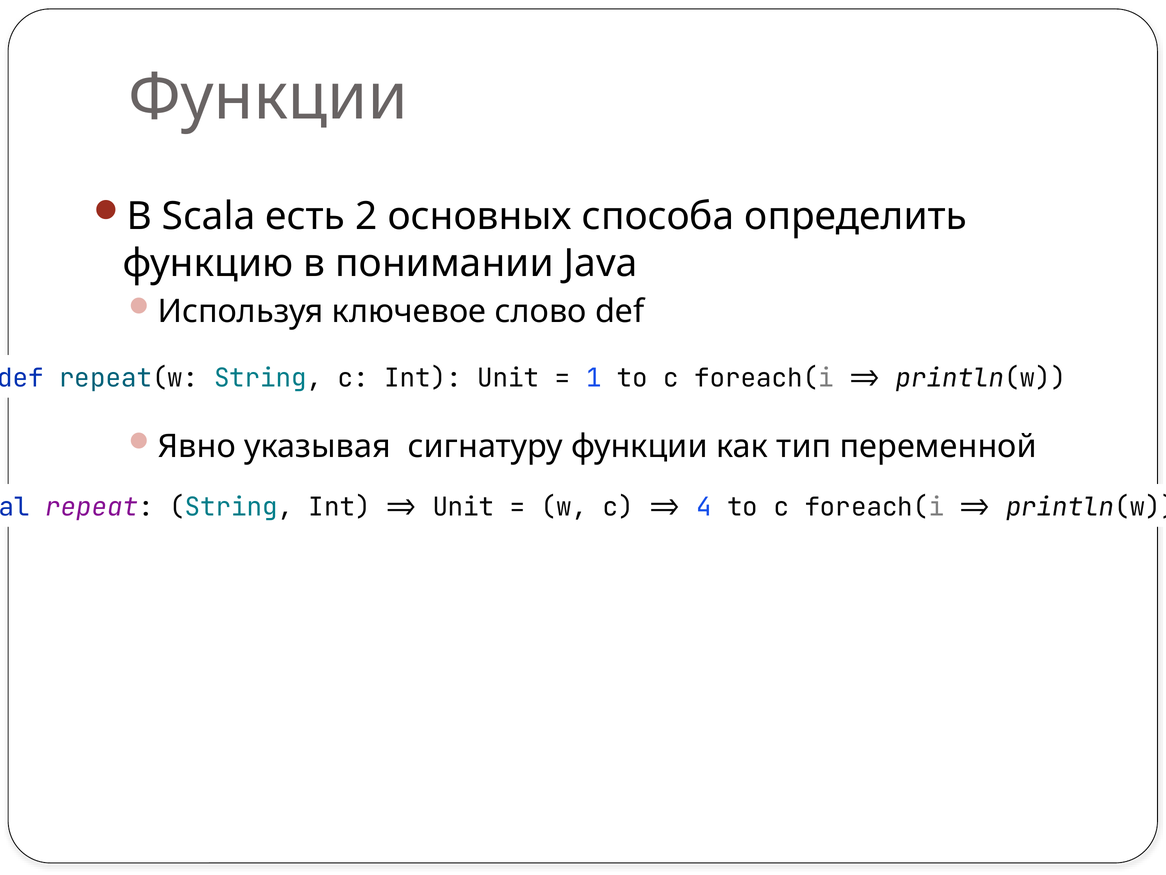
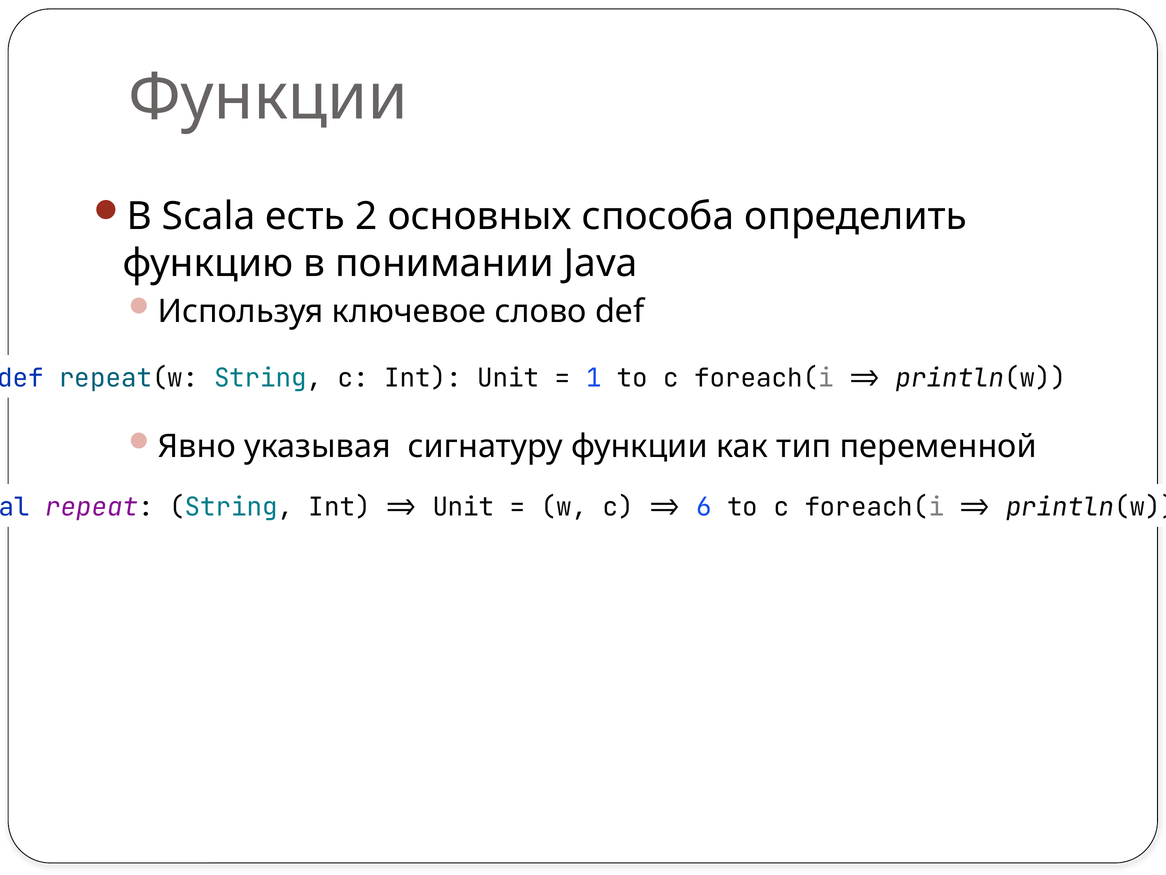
4: 4 -> 6
